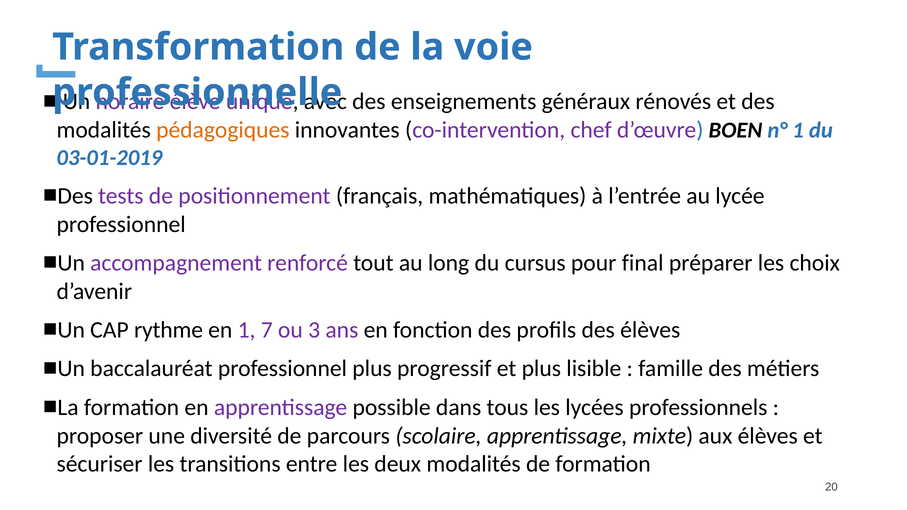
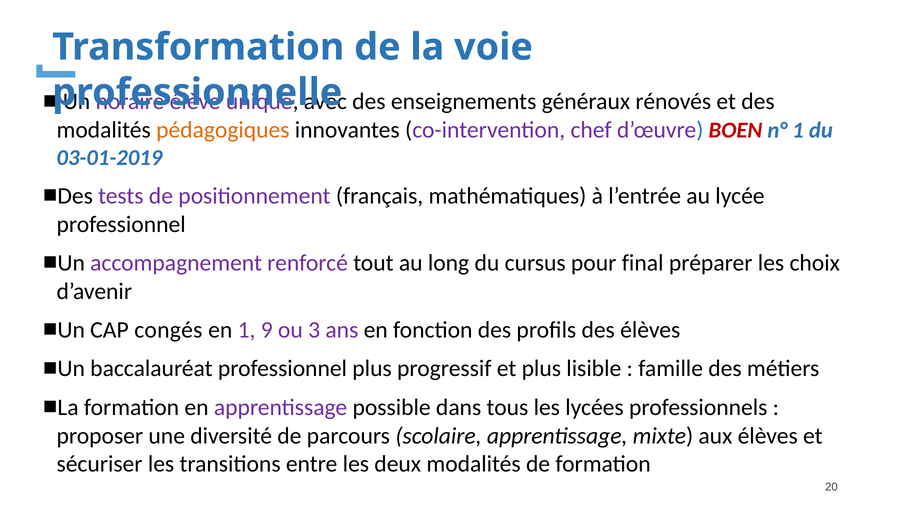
BOEN colour: black -> red
rythme: rythme -> congés
7: 7 -> 9
